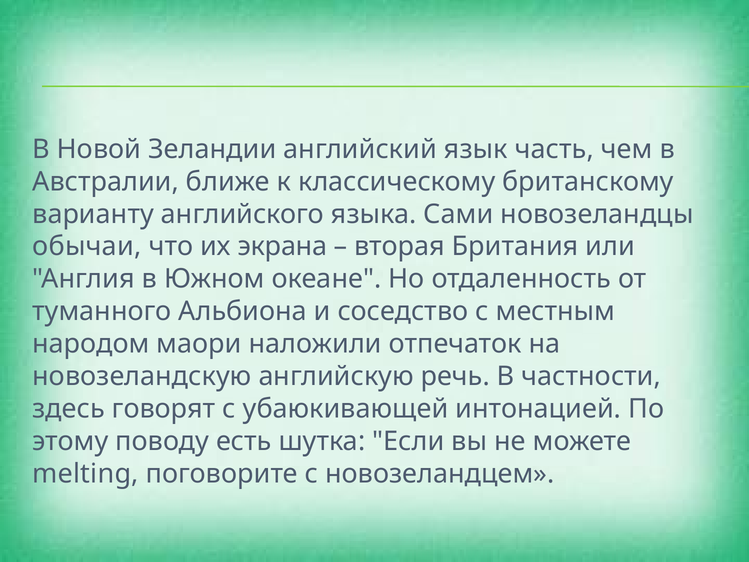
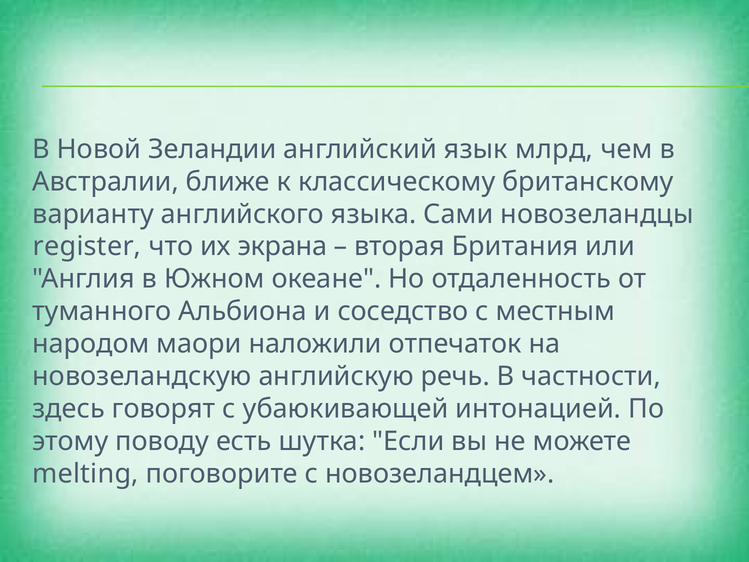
часть: часть -> млрд
обычаи: обычаи -> register
